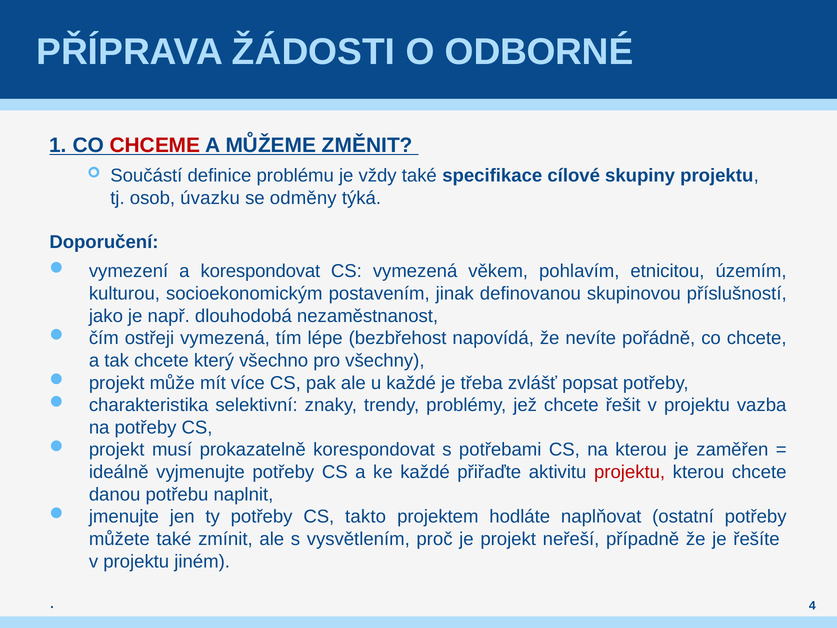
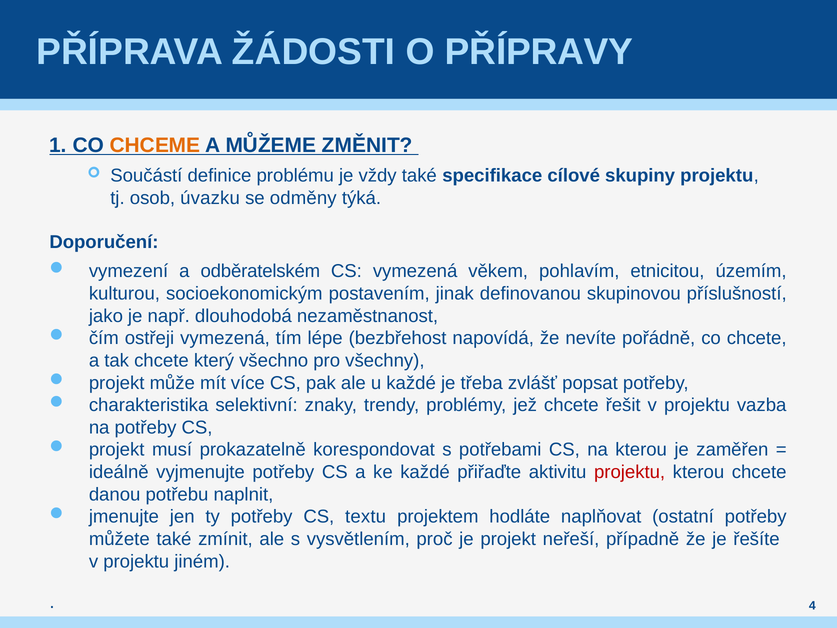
ODBORNÉ: ODBORNÉ -> PŘÍPRAVY
CHCEME colour: red -> orange
a korespondovat: korespondovat -> odběratelském
takto: takto -> textu
